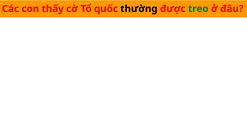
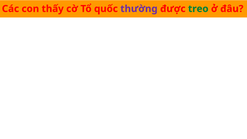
thường colour: black -> purple
